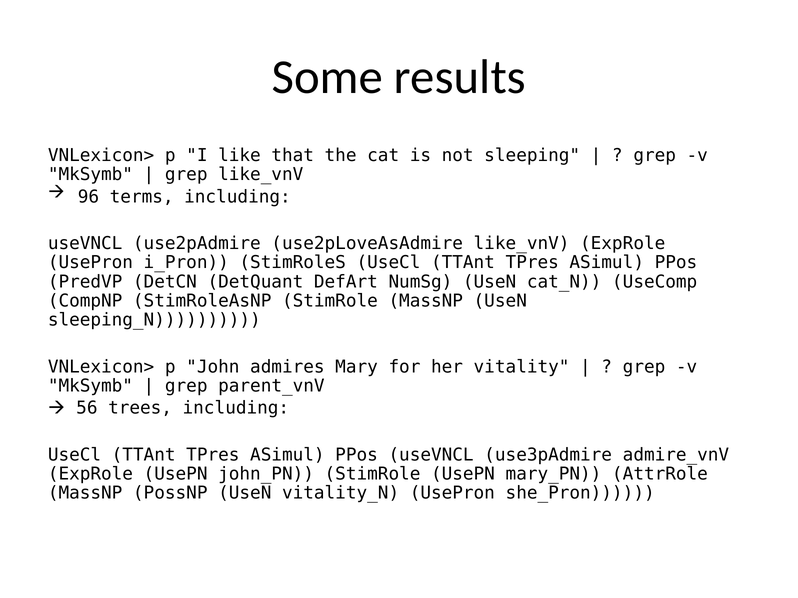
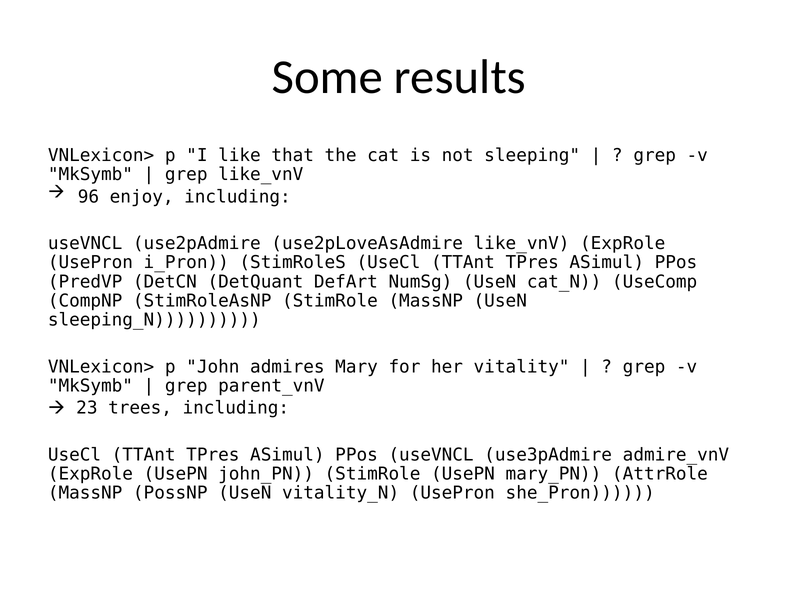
terms: terms -> enjoy
56: 56 -> 23
